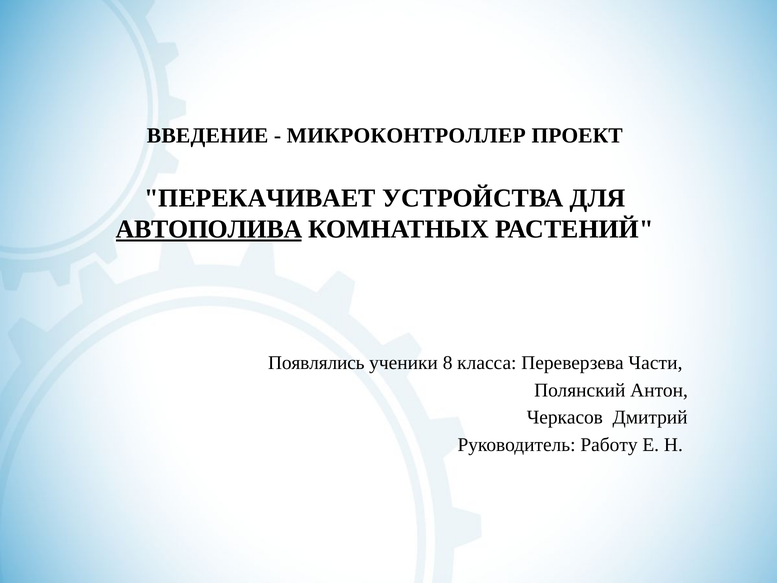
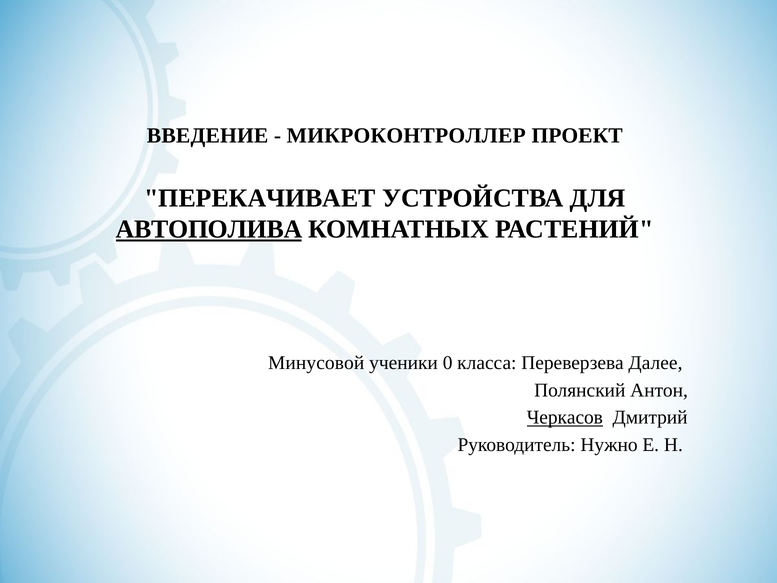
Появлялись: Появлялись -> Минусовой
8: 8 -> 0
Части: Части -> Далее
Черкасов underline: none -> present
Работу: Работу -> Нужно
